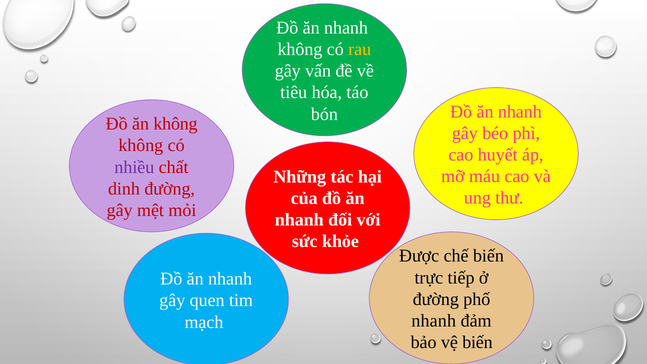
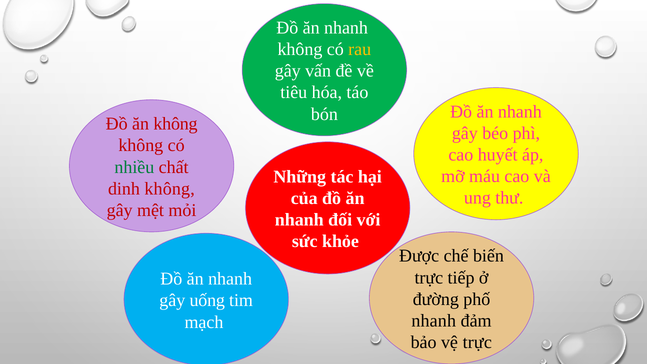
nhiều colour: purple -> green
dinh đường: đường -> không
quen: quen -> uống
vệ biến: biến -> trực
